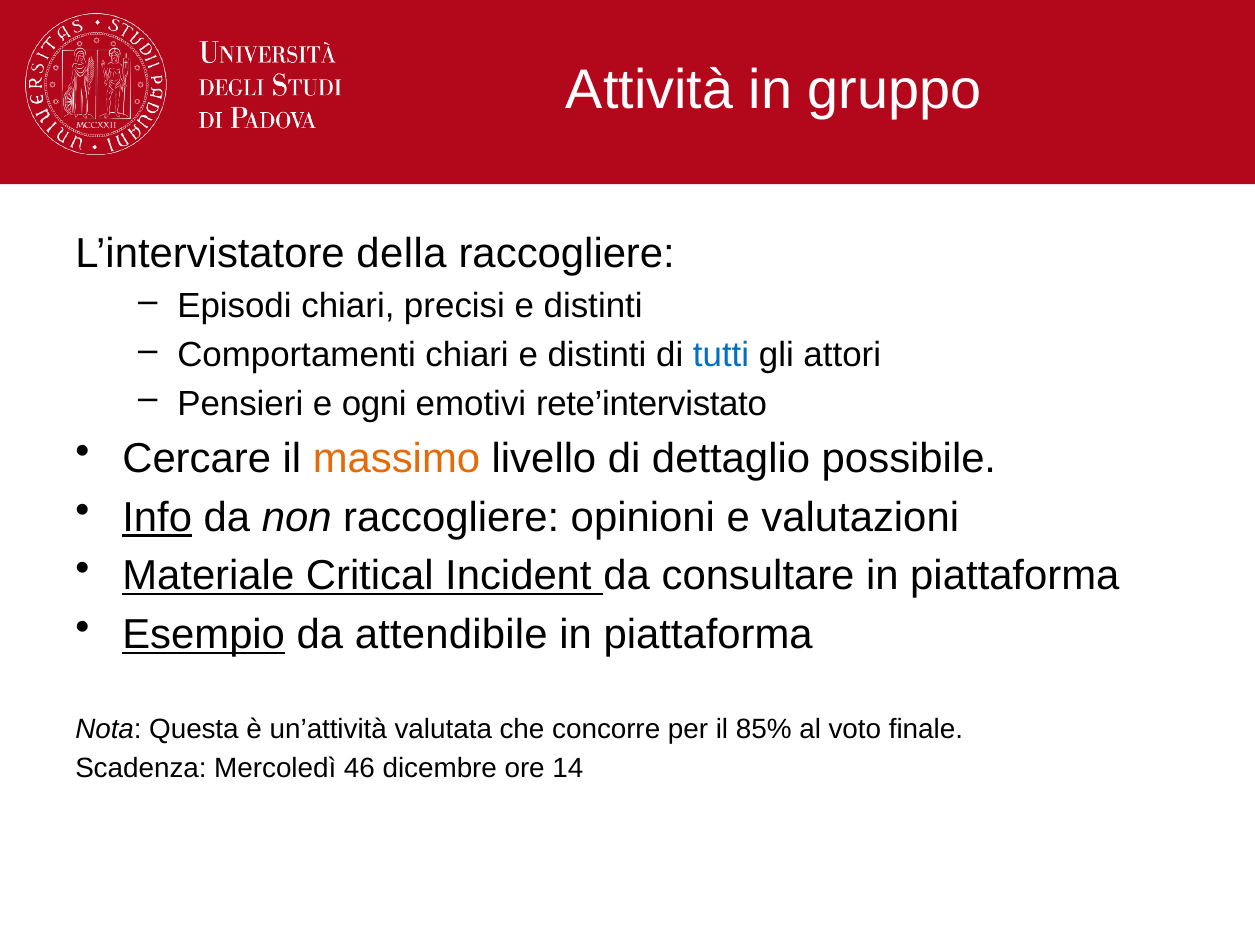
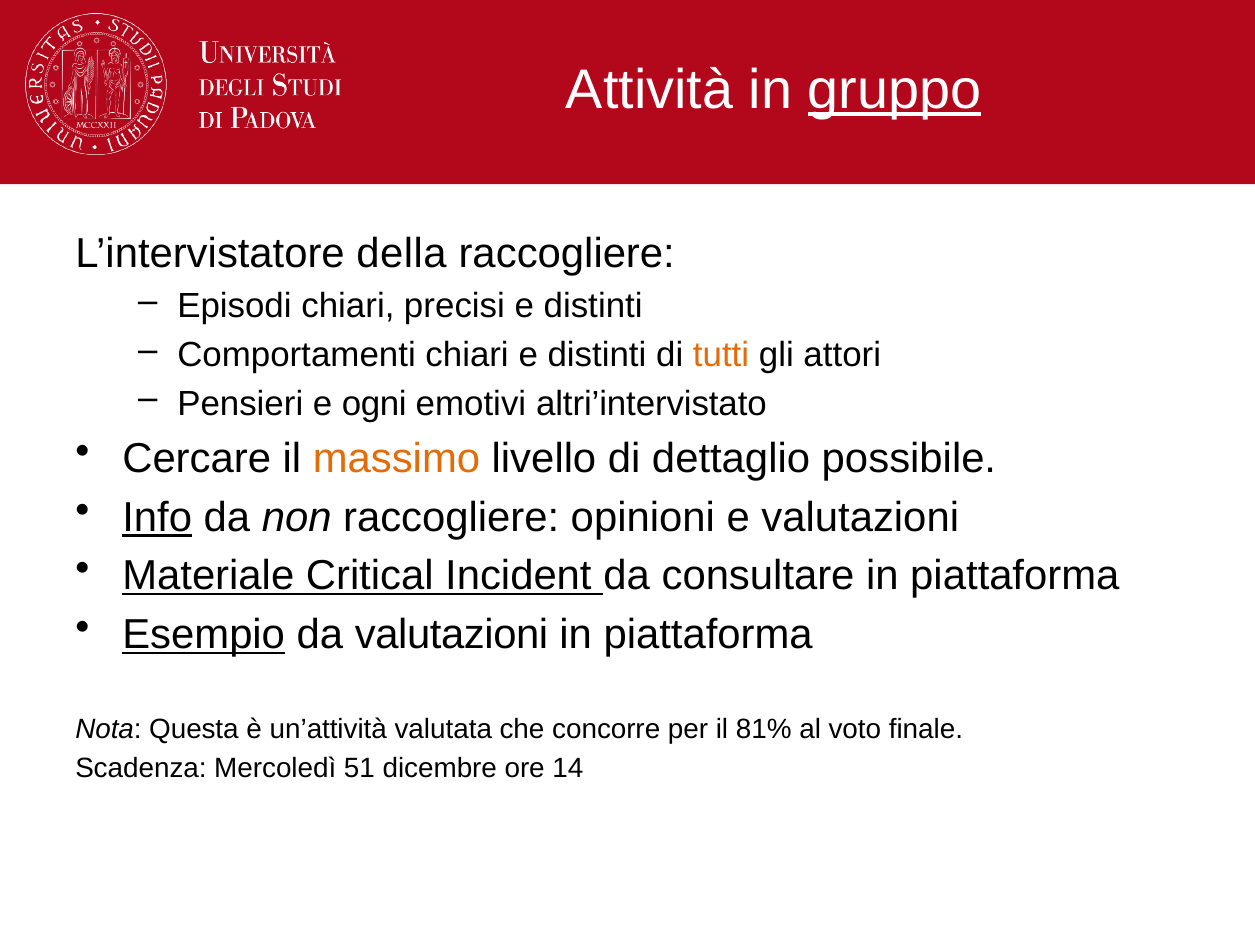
gruppo underline: none -> present
tutti colour: blue -> orange
rete’intervistato: rete’intervistato -> altri’intervistato
da attendibile: attendibile -> valutazioni
85%: 85% -> 81%
46: 46 -> 51
